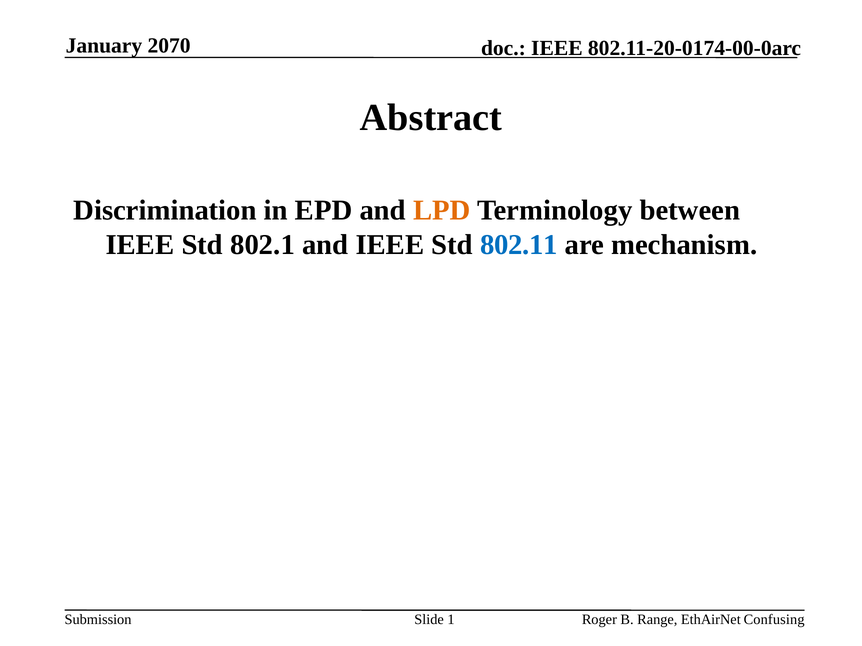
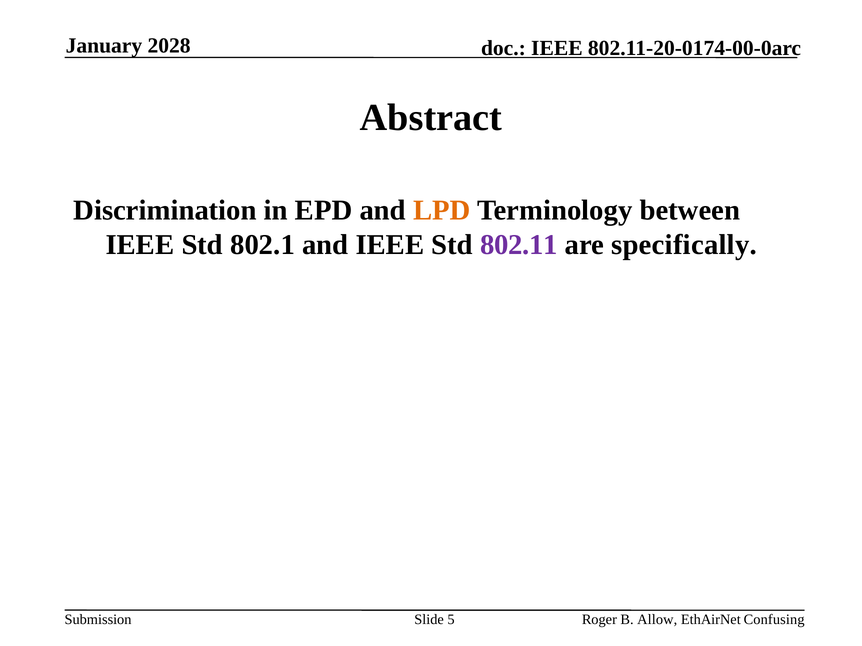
2070: 2070 -> 2028
802.11 colour: blue -> purple
mechanism: mechanism -> specifically
1: 1 -> 5
Range: Range -> Allow
